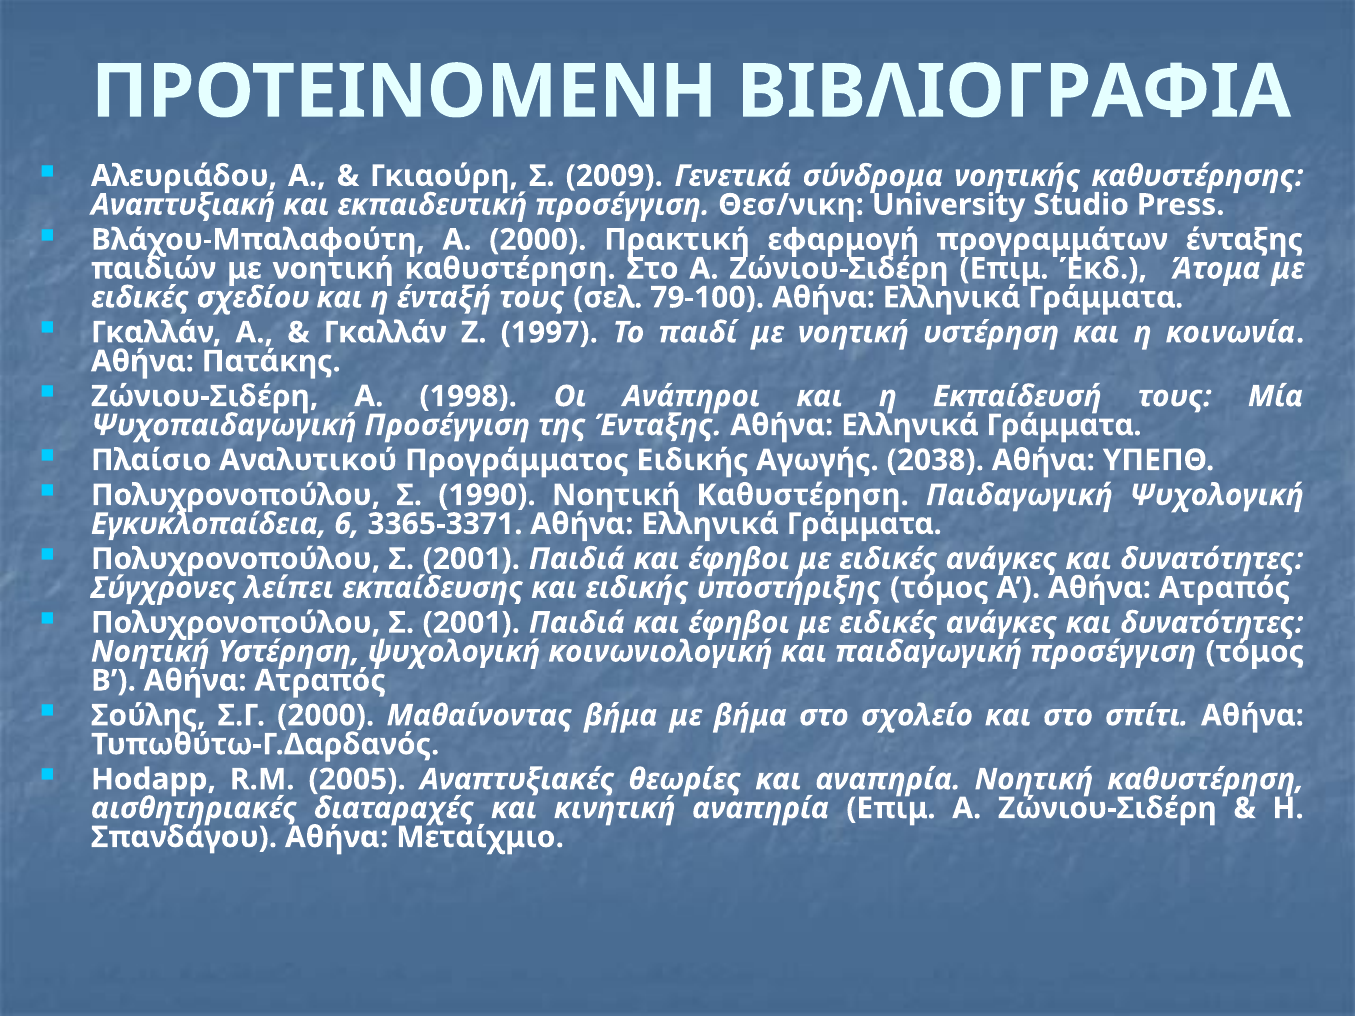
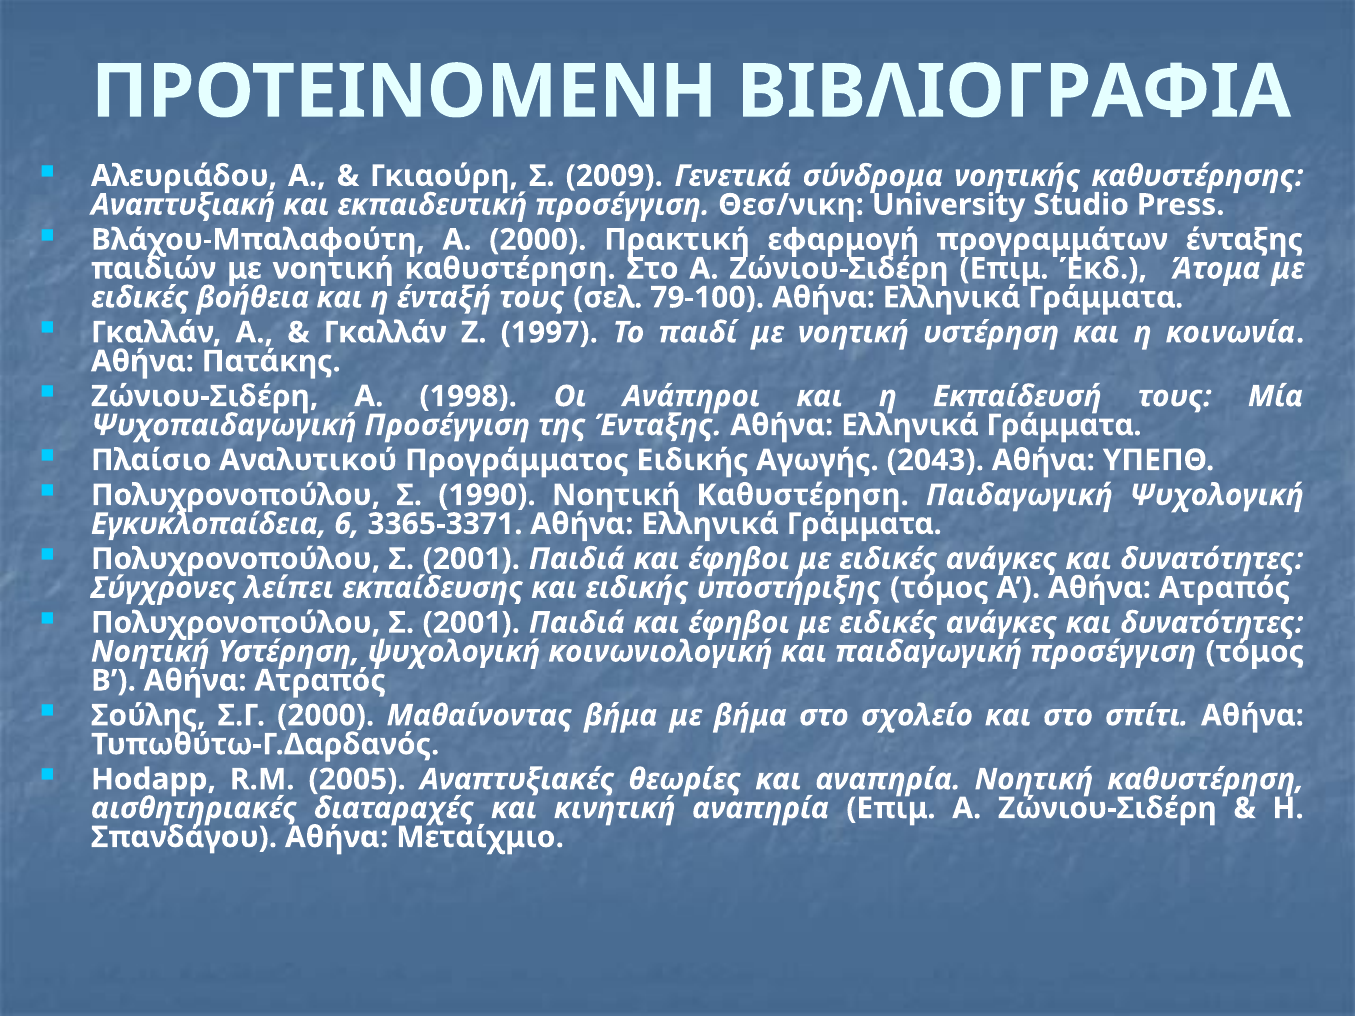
σχεδίου: σχεδίου -> βοήθεια
2038: 2038 -> 2043
